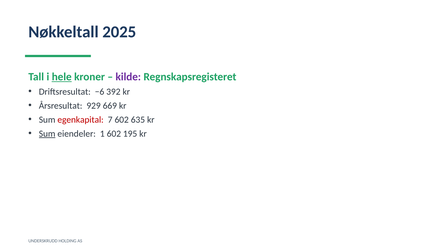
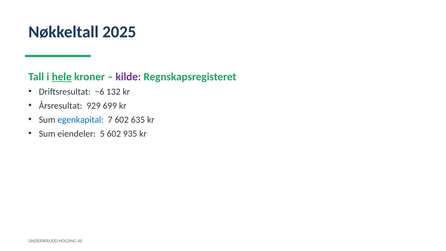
392: 392 -> 132
669: 669 -> 699
egenkapital colour: red -> blue
Sum at (47, 134) underline: present -> none
1: 1 -> 5
195: 195 -> 935
